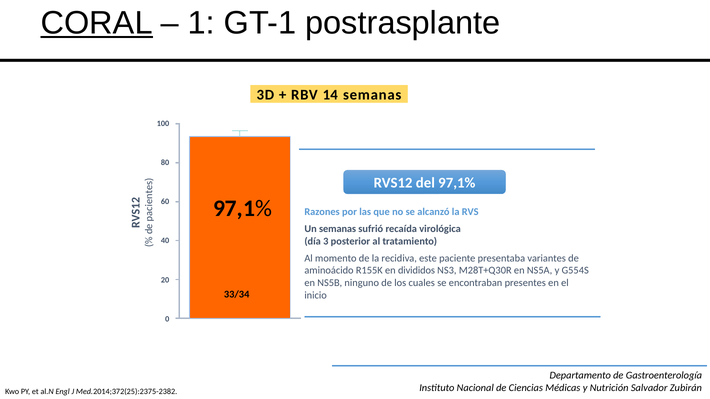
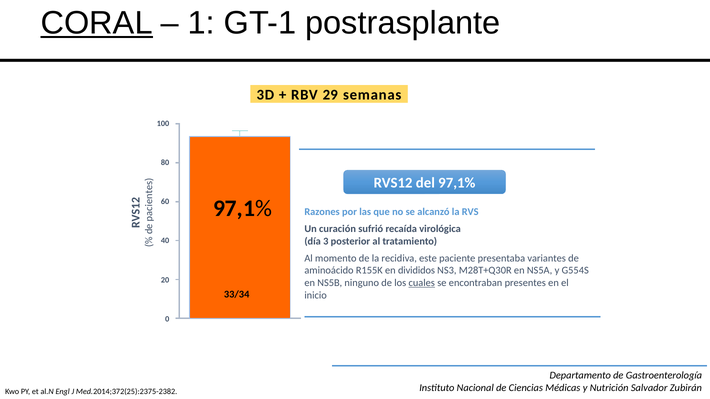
14: 14 -> 29
Un semanas: semanas -> curación
cuales underline: none -> present
